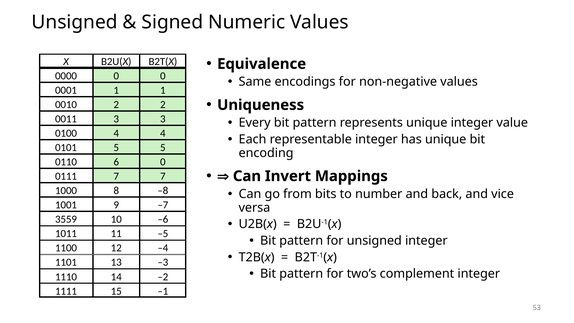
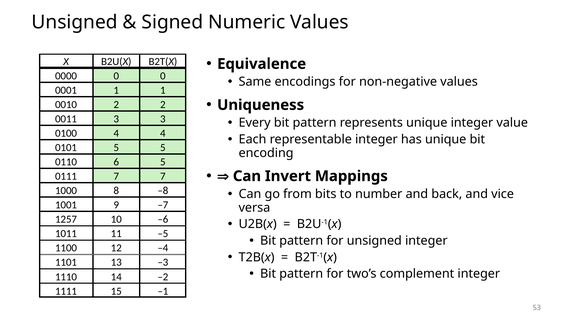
0110 0: 0 -> 5
3559: 3559 -> 1257
